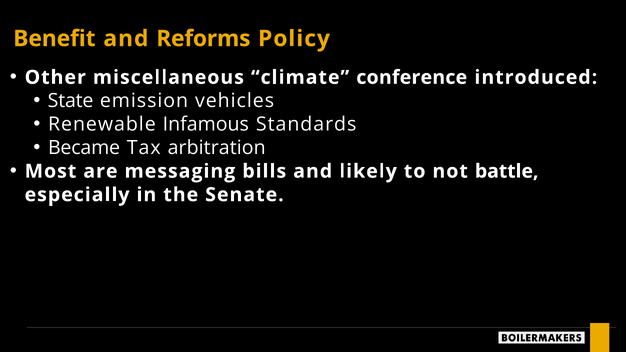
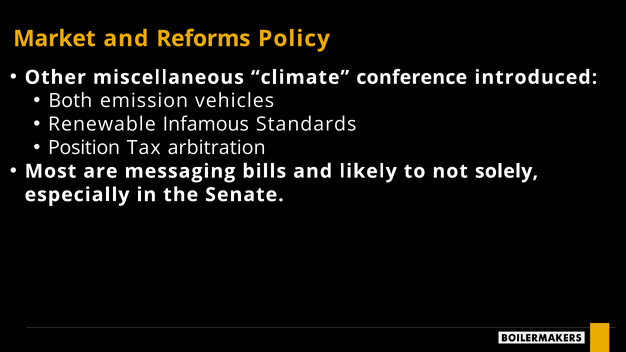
Benefit: Benefit -> Market
State: State -> Both
Became: Became -> Position
battle: battle -> solely
